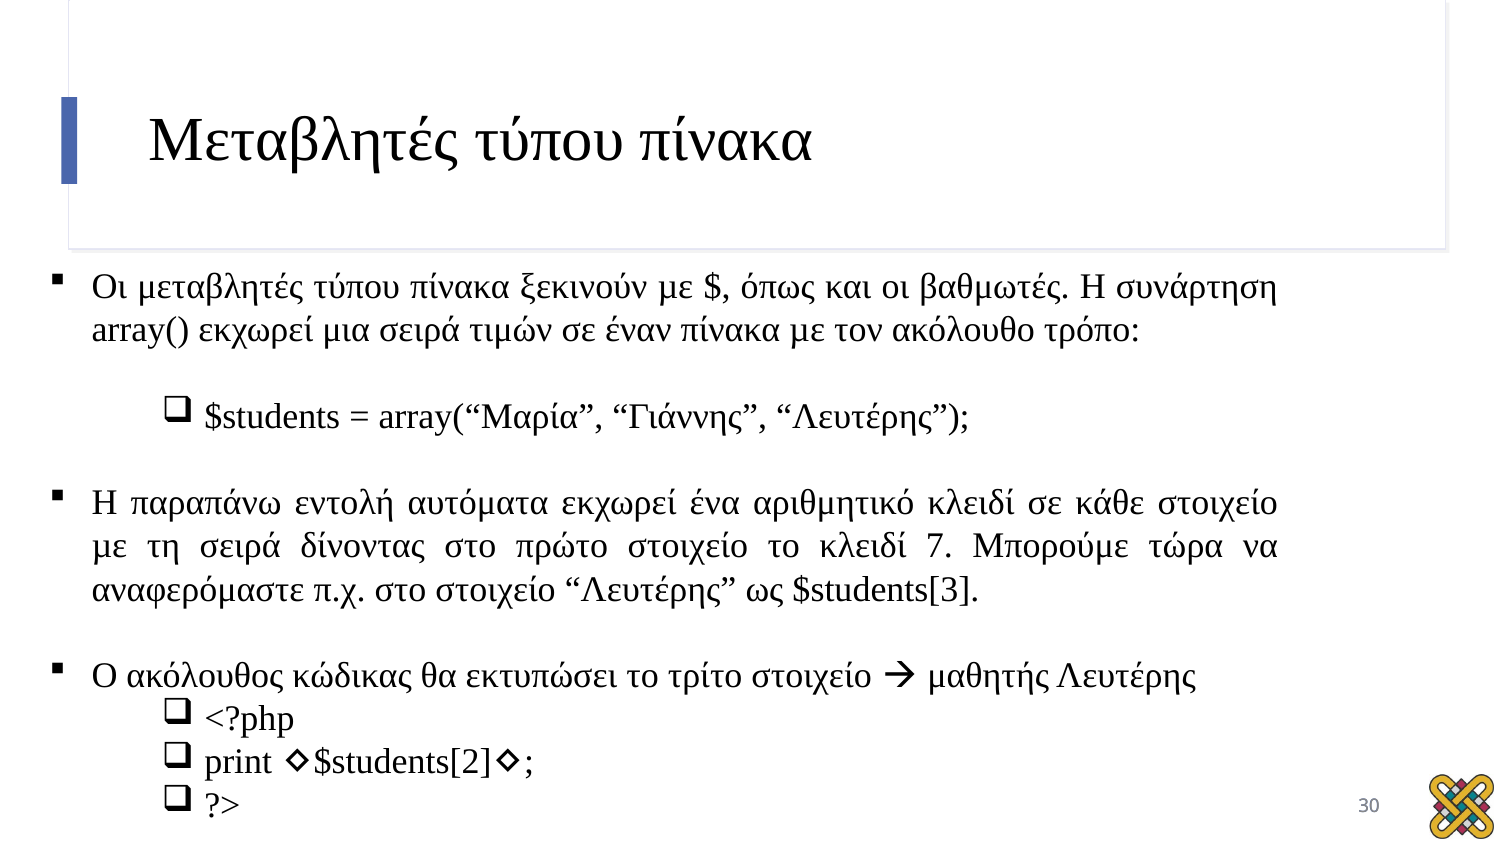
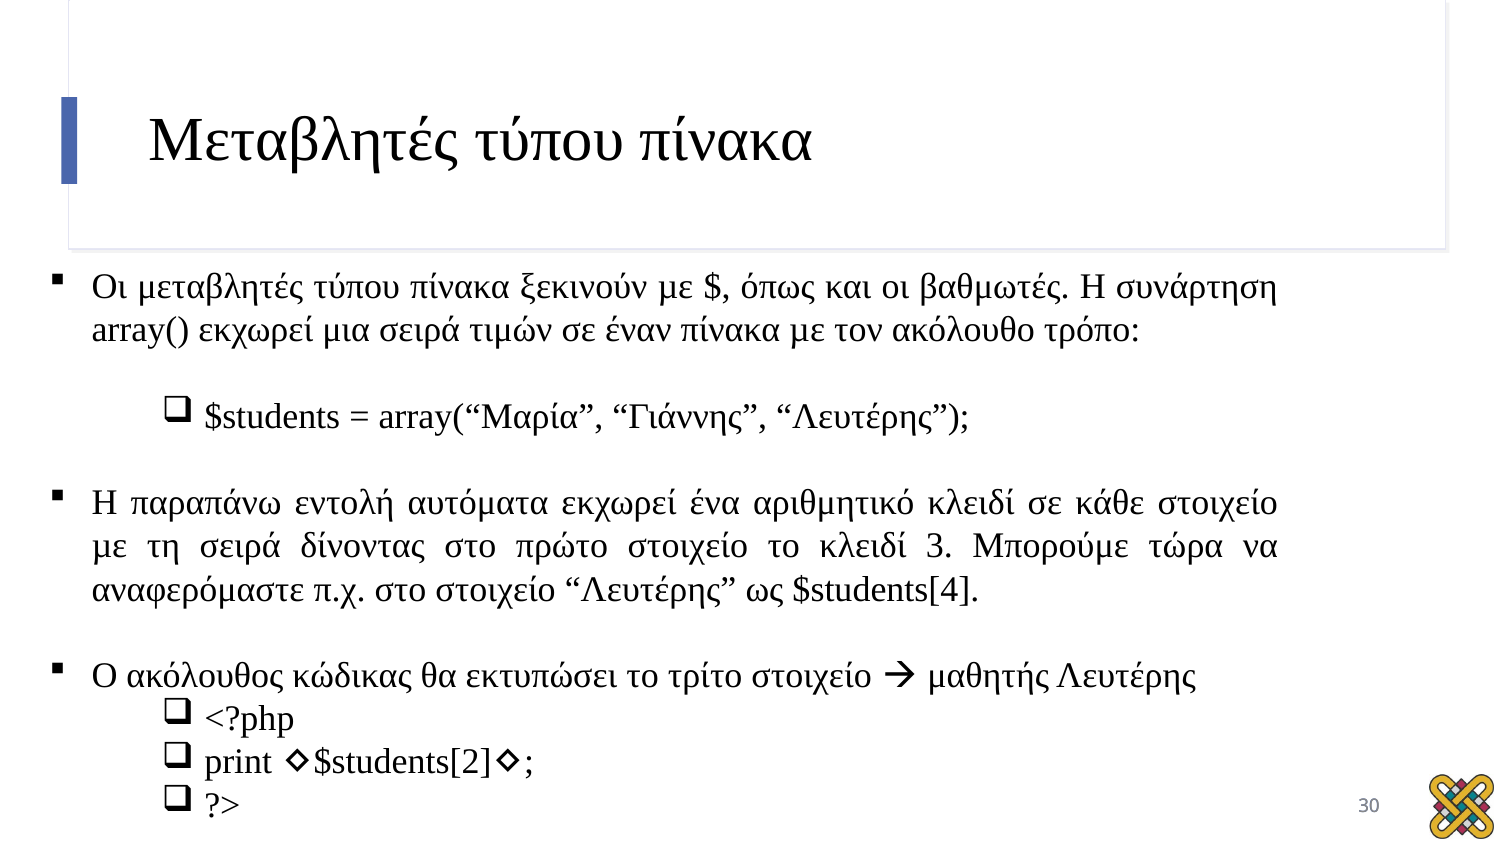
7: 7 -> 3
$students[3: $students[3 -> $students[4
